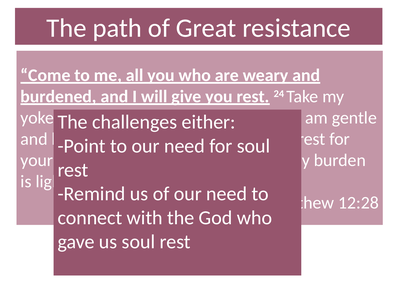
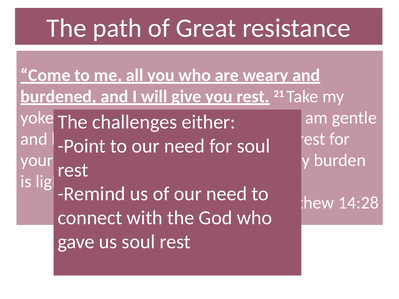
24: 24 -> 21
12:28: 12:28 -> 14:28
